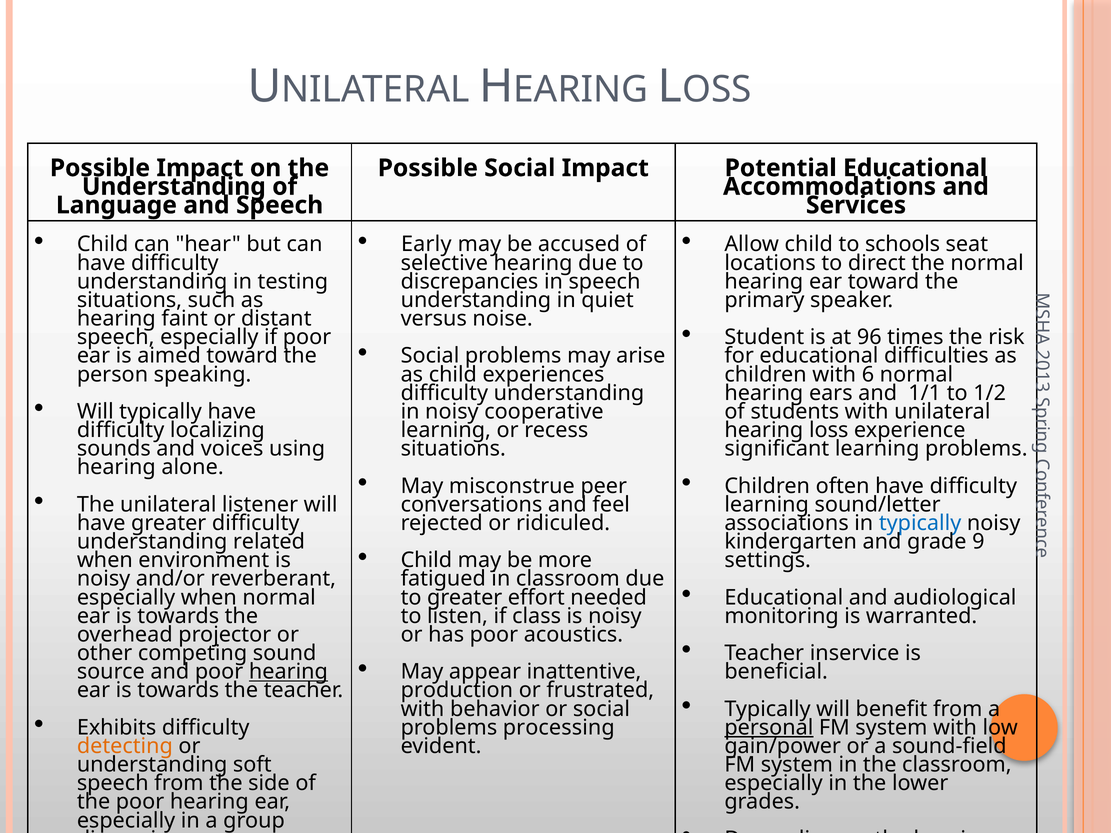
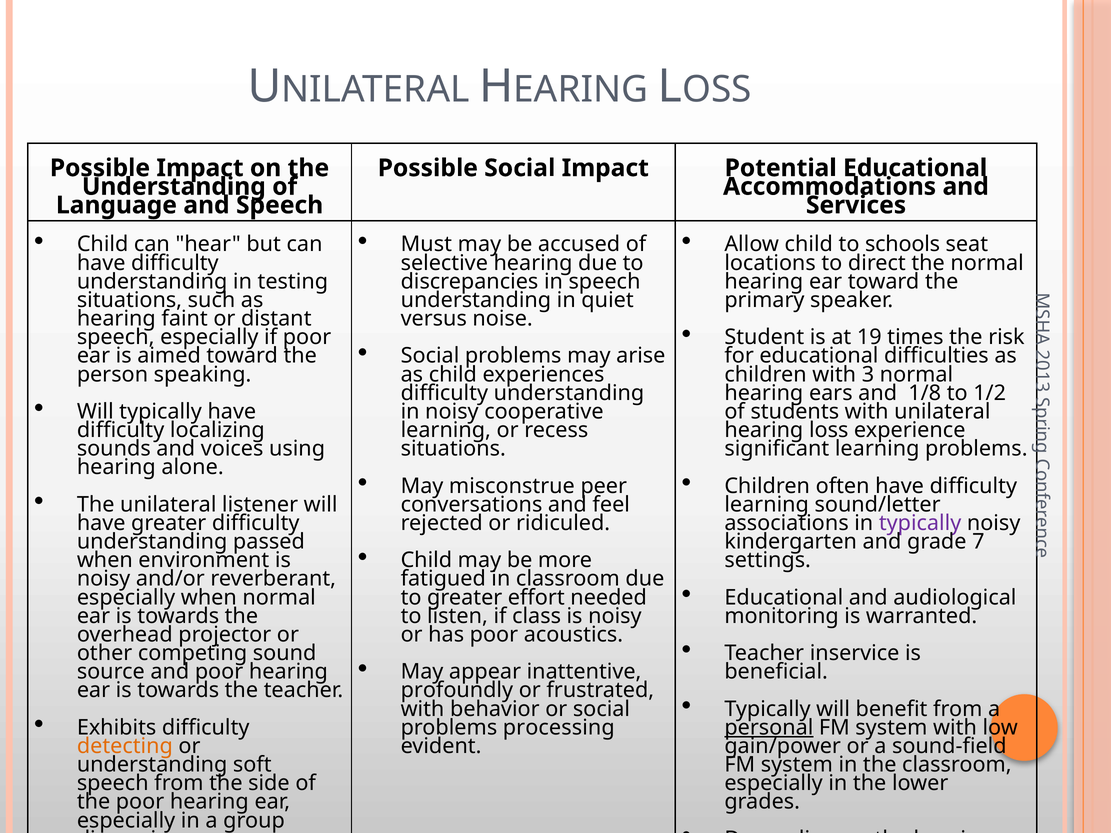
Early: Early -> Must
96: 96 -> 19
with 6: 6 -> 3
1/1: 1/1 -> 1/8
typically at (920, 523) colour: blue -> purple
related: related -> passed
9: 9 -> 7
hearing at (288, 672) underline: present -> none
production: production -> profoundly
